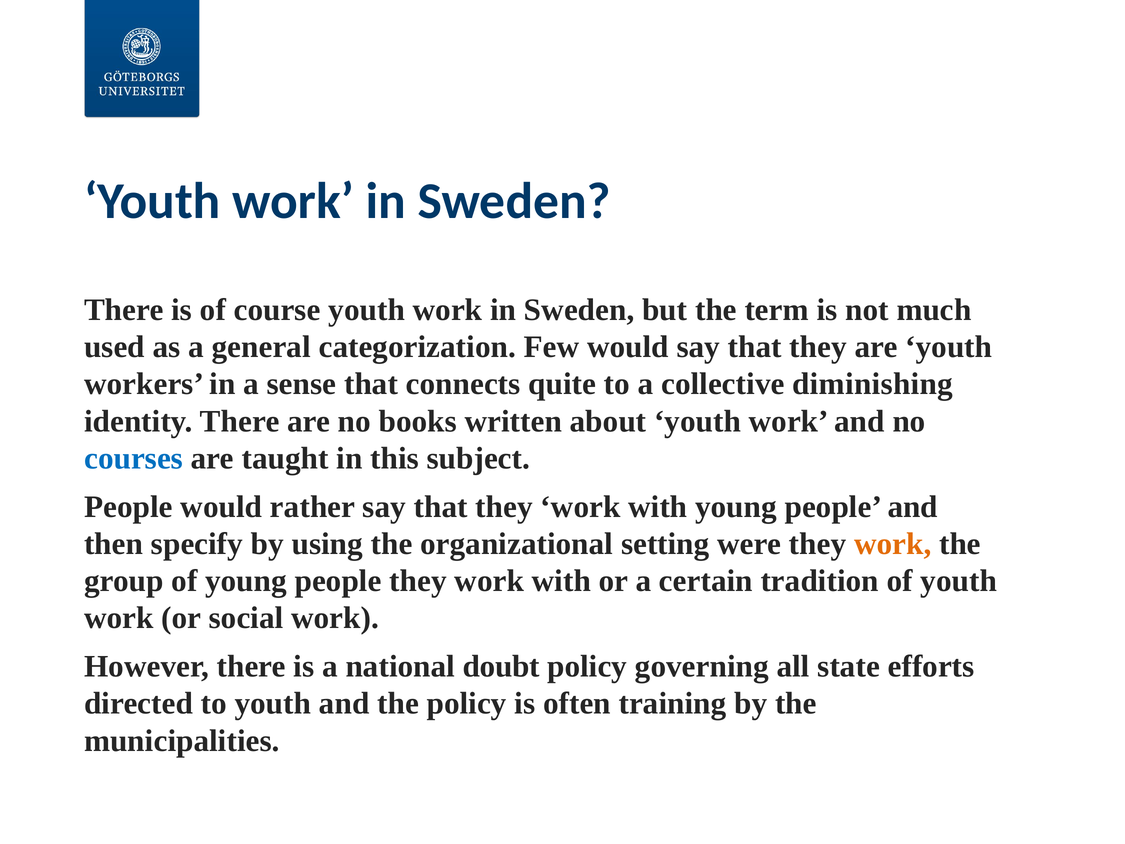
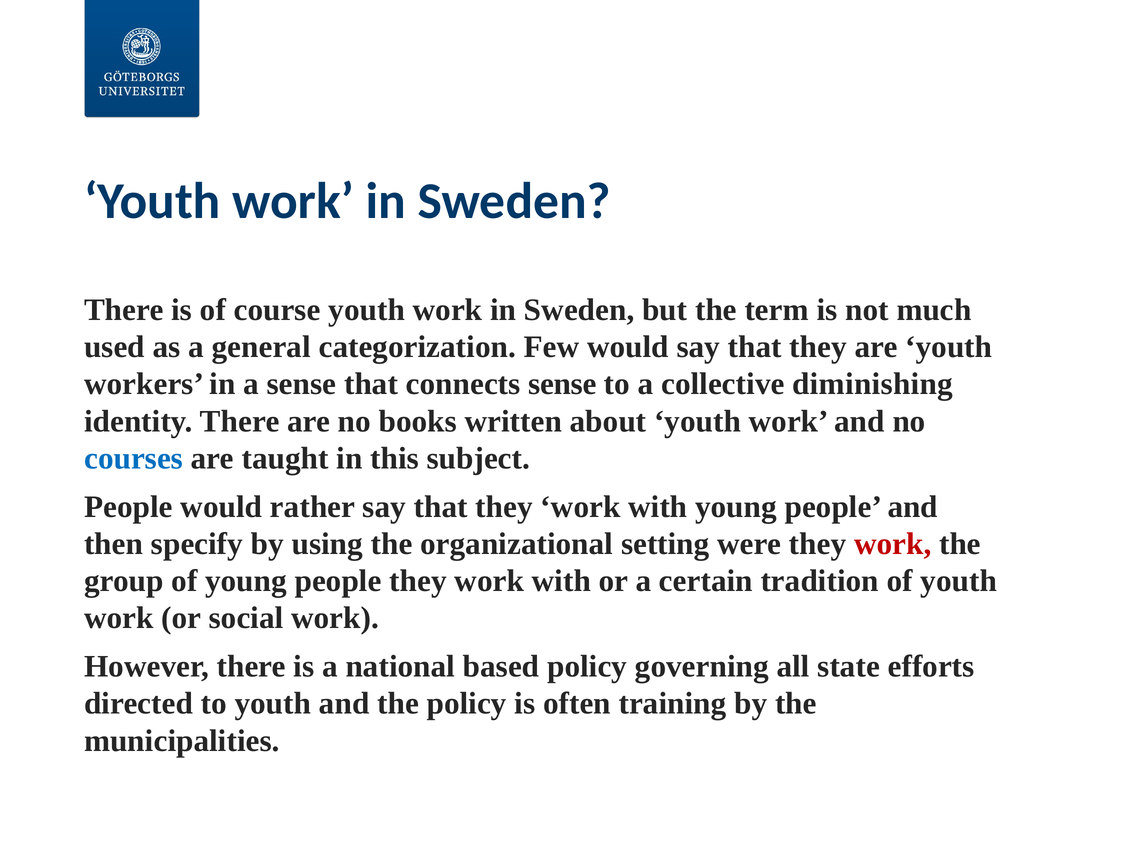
connects quite: quite -> sense
work at (893, 544) colour: orange -> red
doubt: doubt -> based
